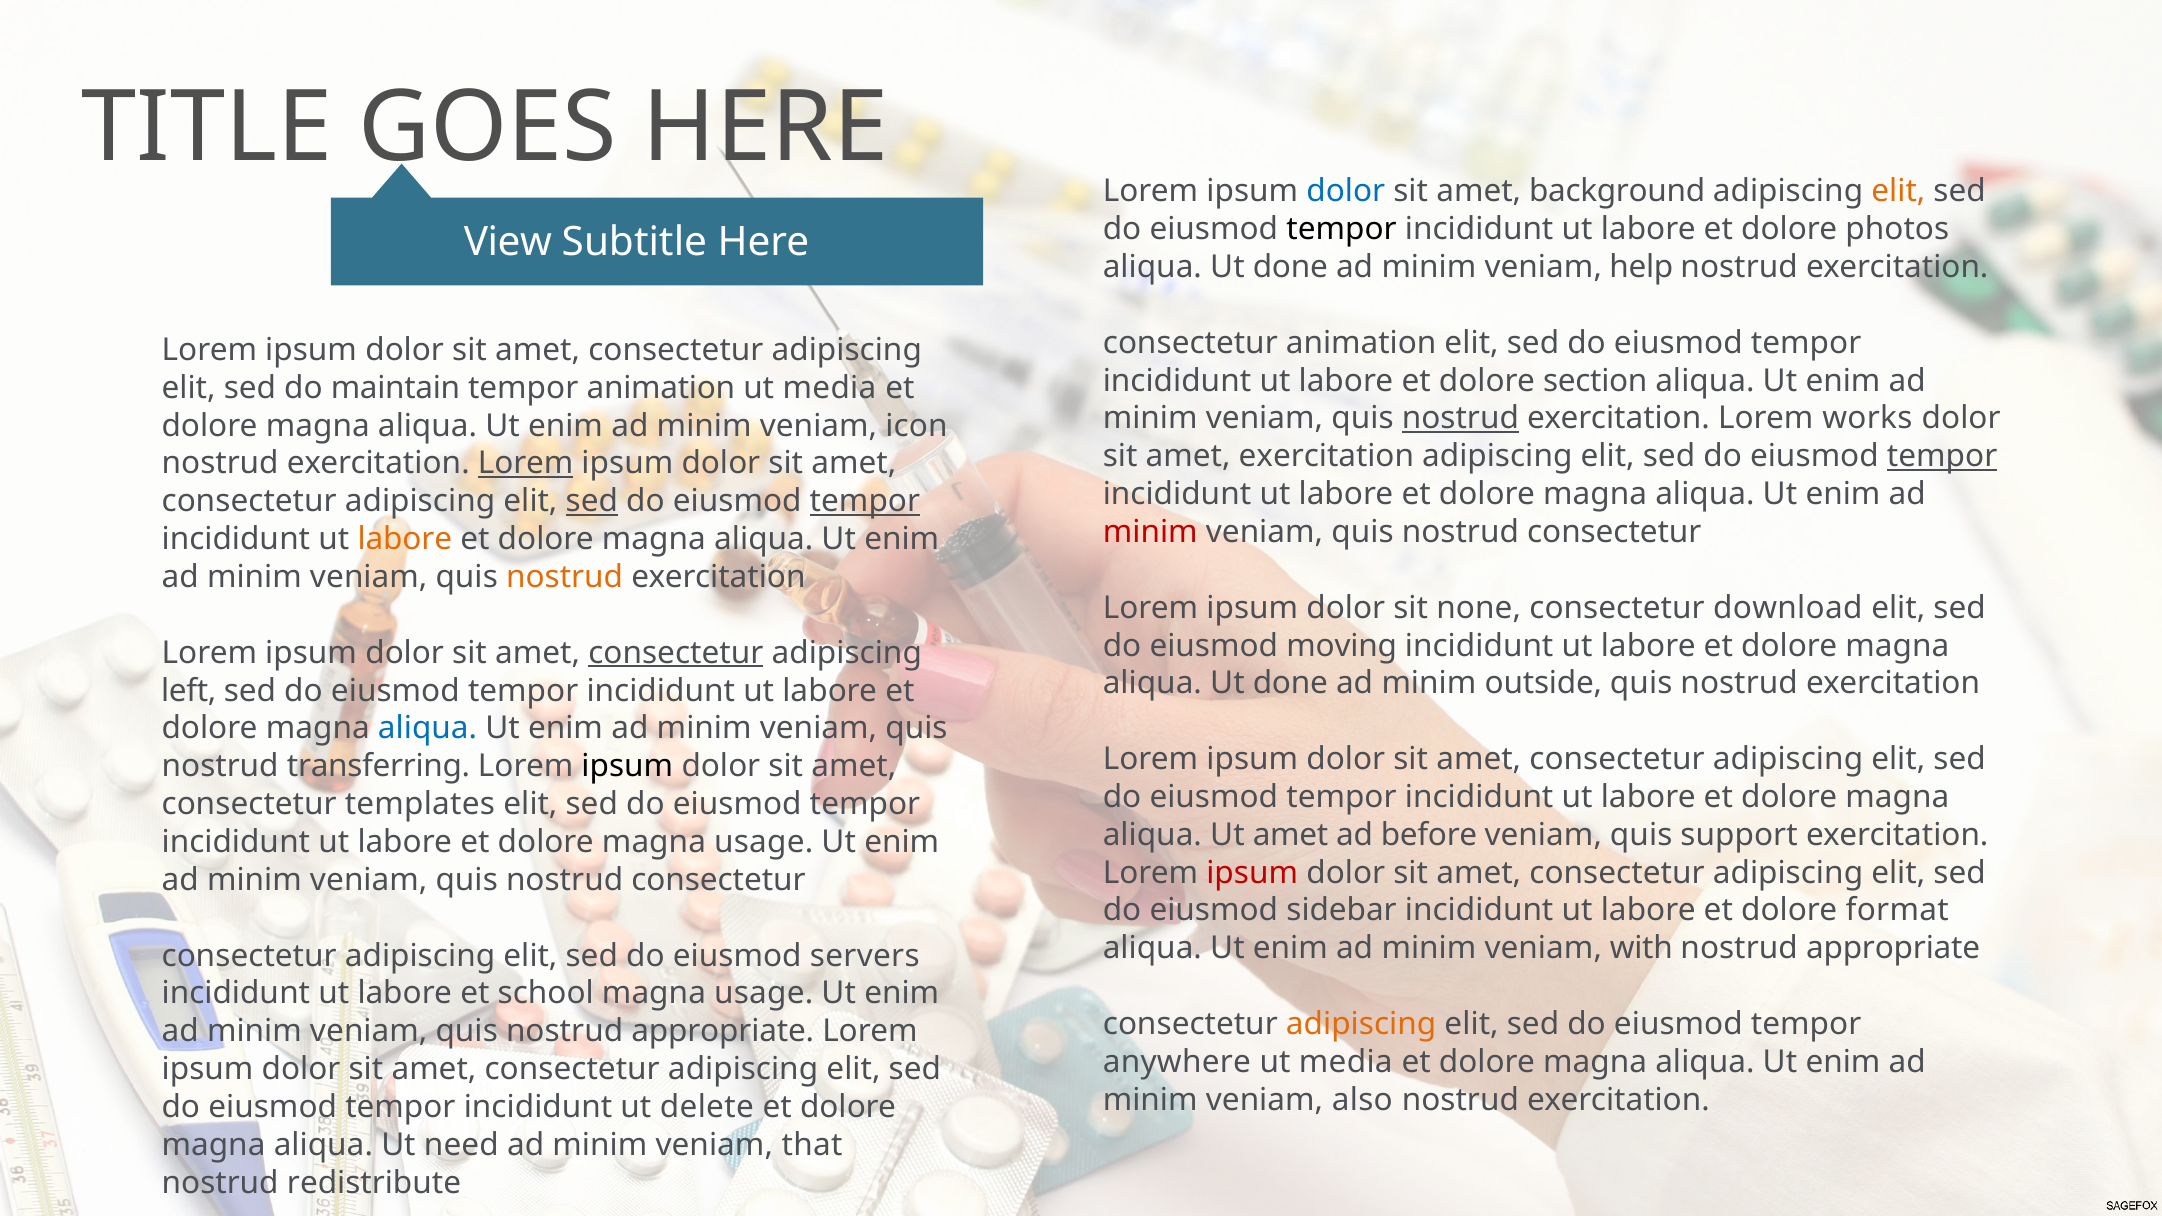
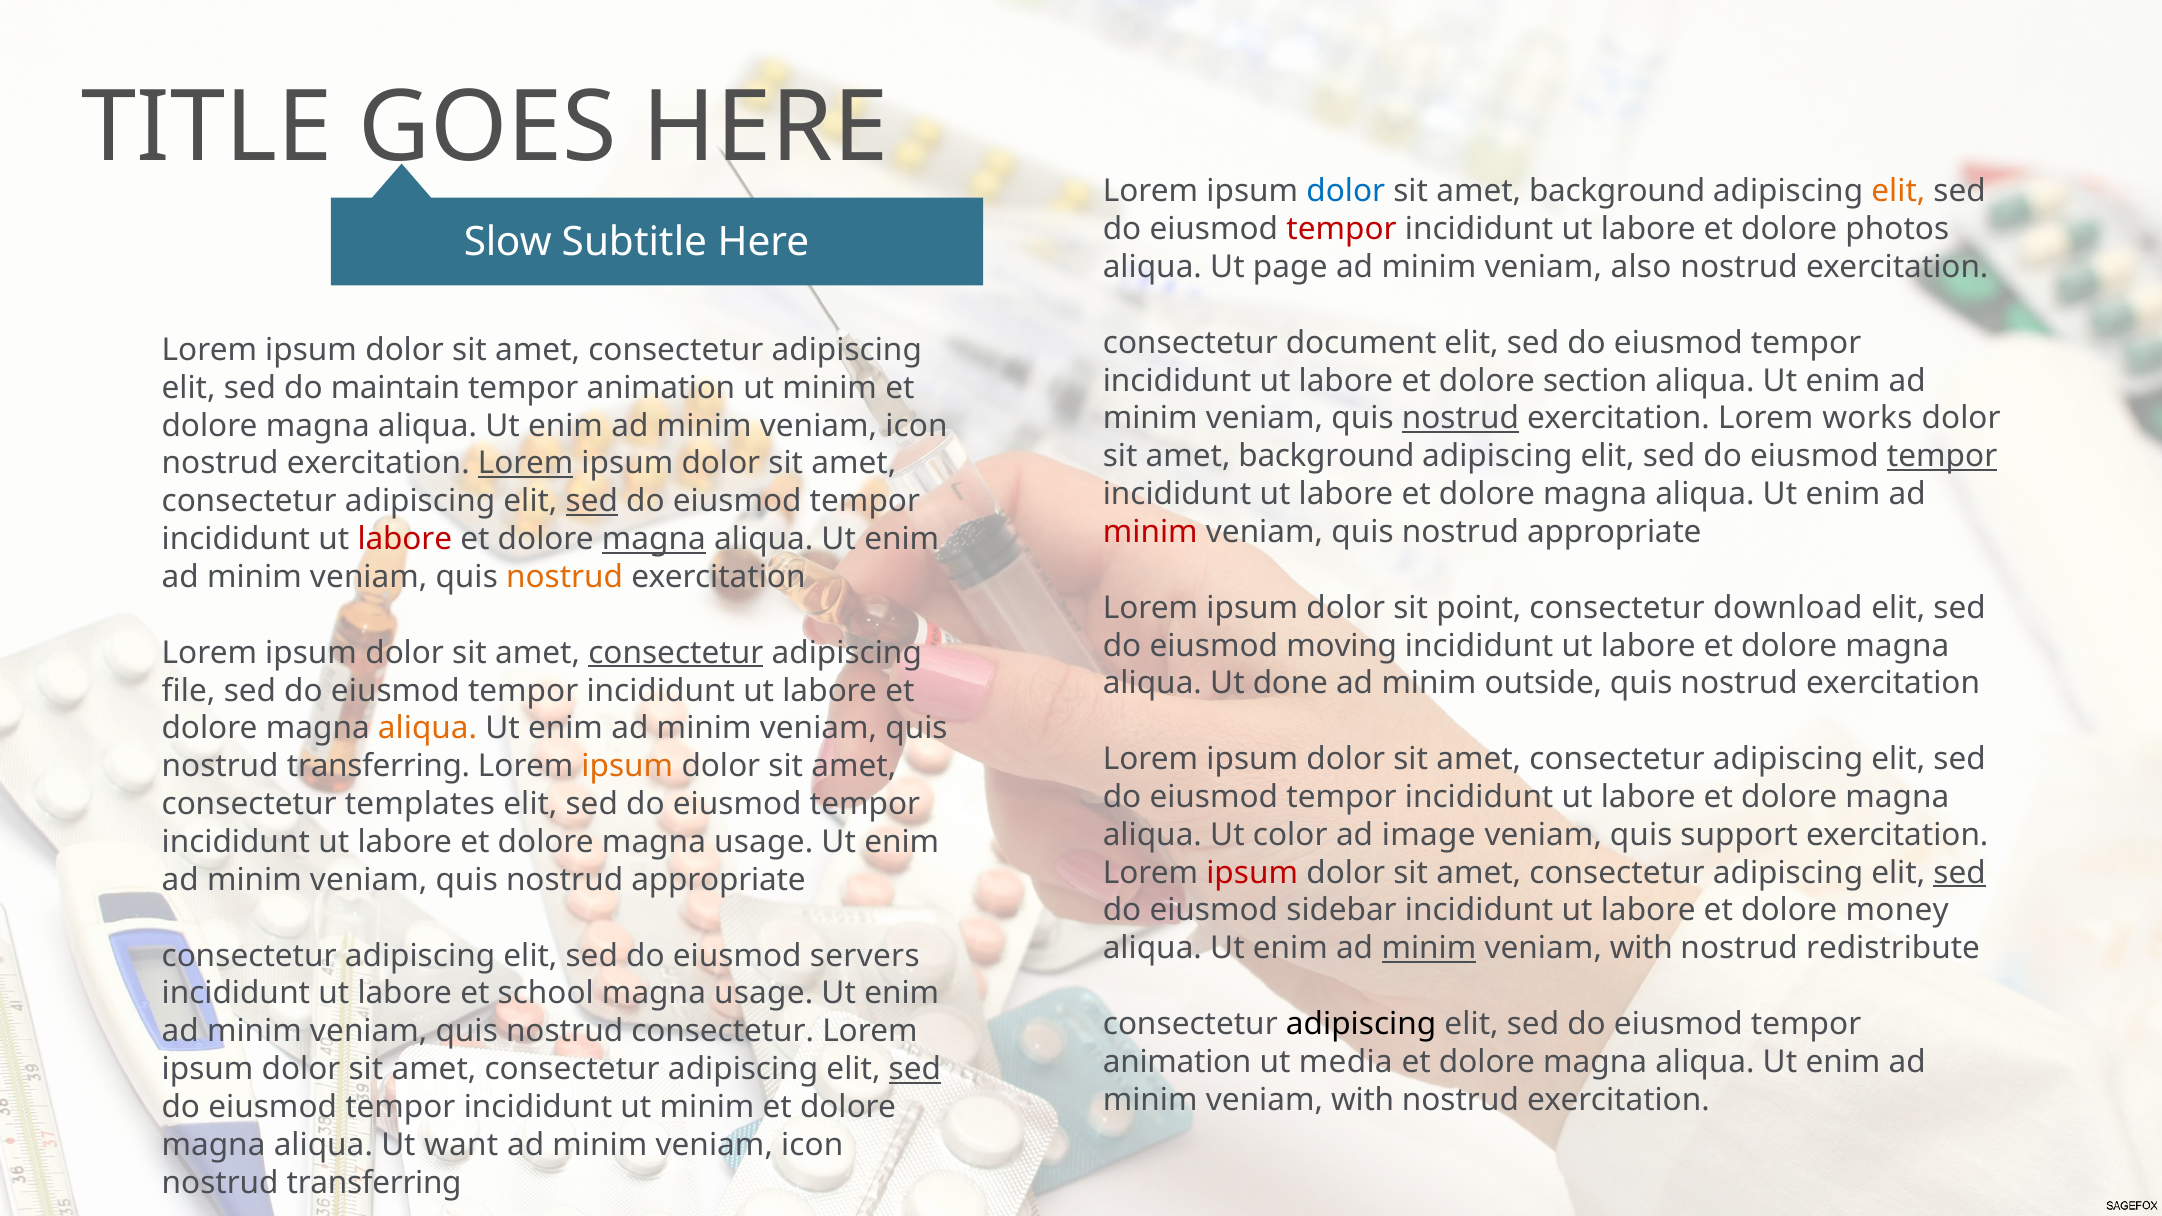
tempor at (1342, 229) colour: black -> red
View: View -> Slow
done at (1290, 267): done -> page
help: help -> also
consectetur animation: animation -> document
media at (830, 388): media -> minim
exercitation at (1326, 456): exercitation -> background
tempor at (865, 501) underline: present -> none
consectetur at (1614, 532): consectetur -> appropriate
labore at (405, 539) colour: orange -> red
magna at (654, 539) underline: none -> present
none: none -> point
left: left -> file
aliqua at (428, 729) colour: blue -> orange
ipsum at (627, 766) colour: black -> orange
Ut amet: amet -> color
before: before -> image
sed at (1960, 873) underline: none -> present
consectetur at (718, 880): consectetur -> appropriate
format: format -> money
minim at (1429, 949) underline: none -> present
appropriate at (1893, 949): appropriate -> redistribute
adipiscing at (1361, 1024) colour: orange -> black
quis nostrud appropriate: appropriate -> consectetur
anywhere at (1177, 1062): anywhere -> animation
sed at (915, 1069) underline: none -> present
also at (1362, 1100): also -> with
incididunt ut delete: delete -> minim
need: need -> want
that at (812, 1145): that -> icon
redistribute at (374, 1183): redistribute -> transferring
